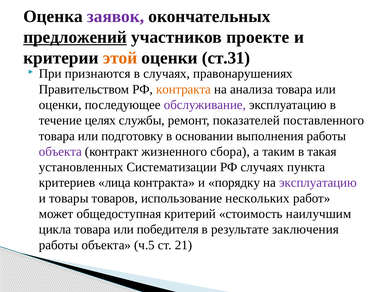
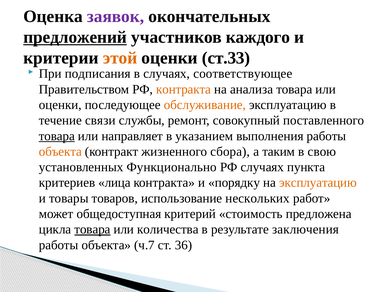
проекте: проекте -> каждого
ст.31: ст.31 -> ст.33
признаются: признаются -> подписания
правонарушениях: правонарушениях -> соответствующее
обслуживание colour: purple -> orange
целях: целях -> связи
показателей: показателей -> совокупный
товара at (57, 136) underline: none -> present
подготовку: подготовку -> направляет
основании: основании -> указанием
объекта at (60, 151) colour: purple -> orange
такая: такая -> свою
Систематизации: Систематизации -> Функционально
эксплуатацию at (318, 183) colour: purple -> orange
наилучшим: наилучшим -> предложена
товара at (92, 229) underline: none -> present
победителя: победителя -> количества
ч.5: ч.5 -> ч.7
21: 21 -> 36
